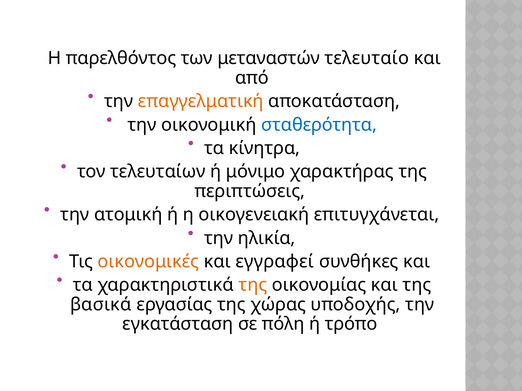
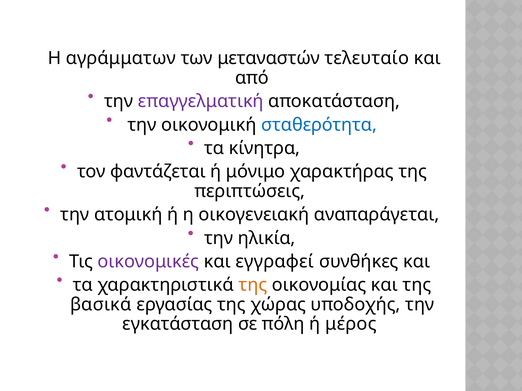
παρελθόντος: παρελθόντος -> αγράμματων
επαγγελματική colour: orange -> purple
τελευταίων: τελευταίων -> φαντάζεται
επιτυγχάνεται: επιτυγχάνεται -> αναπαράγεται
οικονομικές colour: orange -> purple
τρόπο: τρόπο -> μέρος
